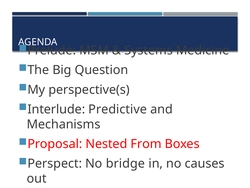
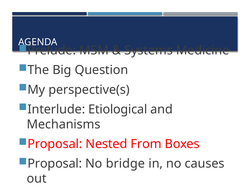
Predictive: Predictive -> Etiological
Perspect at (55, 163): Perspect -> Proposal
